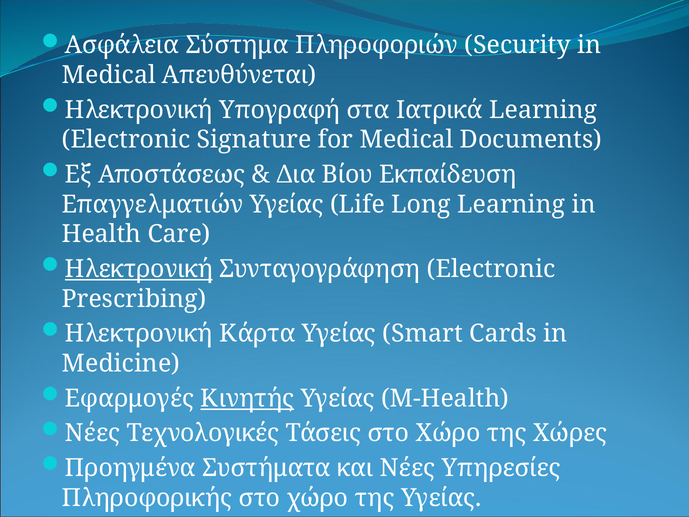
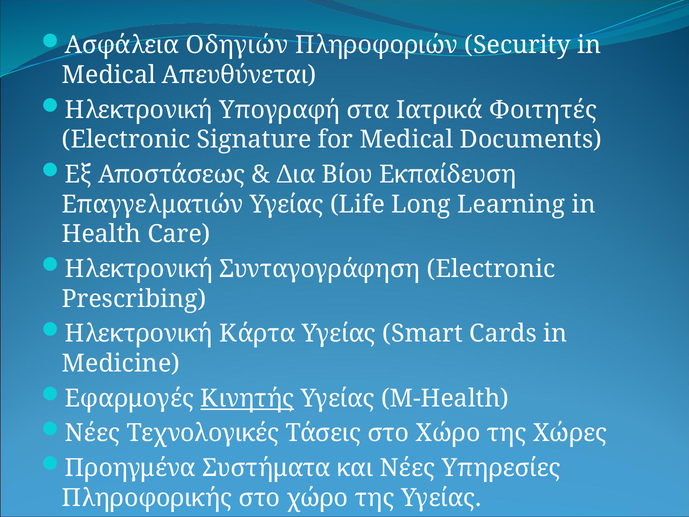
Σύστημα: Σύστημα -> Οδηγιών
Ιατρικά Learning: Learning -> Φοιτητές
Ηλεκτρονική at (139, 269) underline: present -> none
